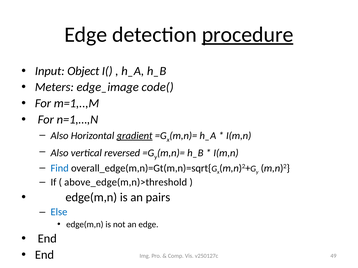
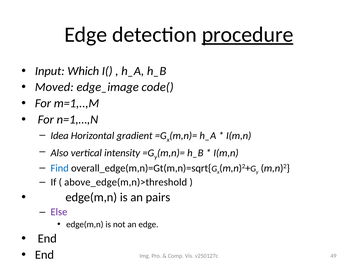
Object: Object -> Which
Meters: Meters -> Moved
Also at (60, 136): Also -> Idea
gradient underline: present -> none
reversed: reversed -> intensity
Else colour: blue -> purple
